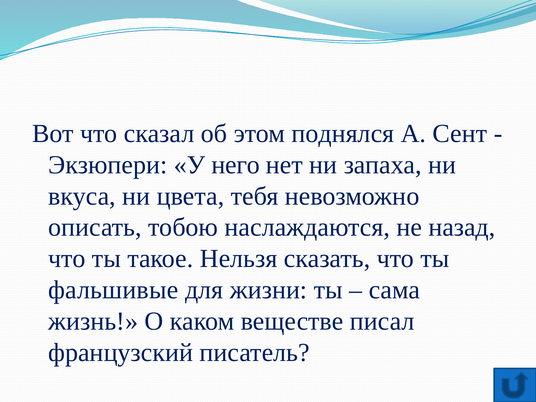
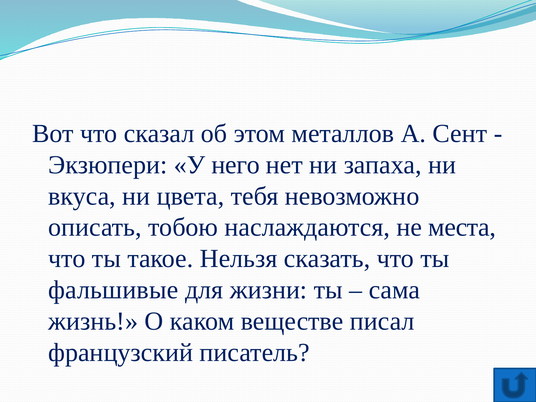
поднялся: поднялся -> металлов
назад: назад -> места
